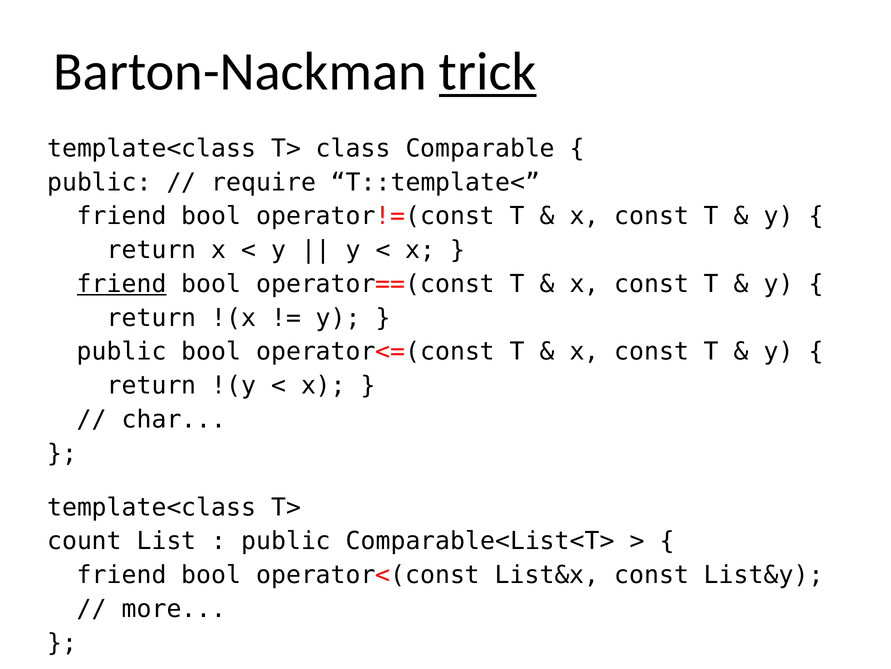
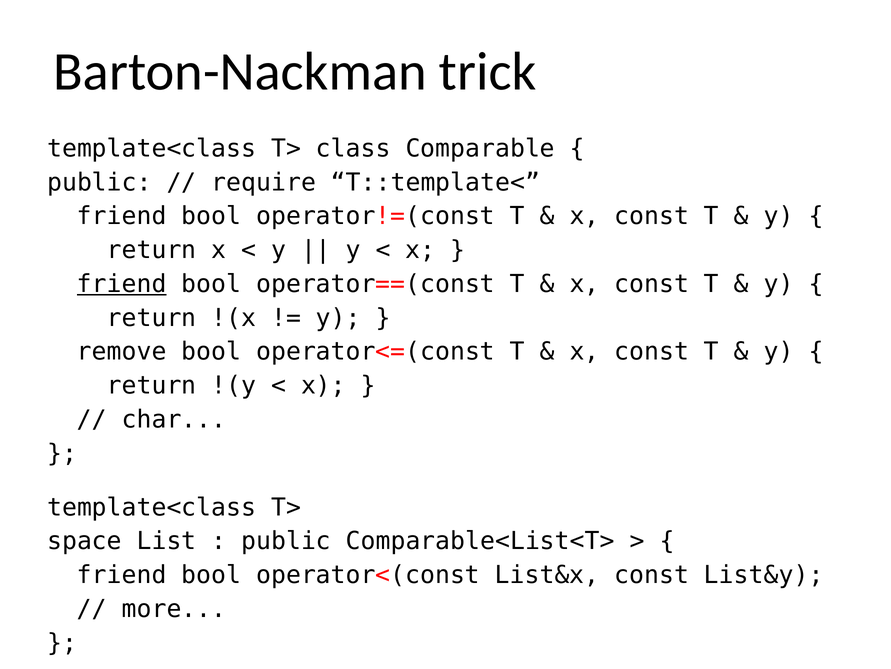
trick underline: present -> none
public at (122, 351): public -> remove
count: count -> space
